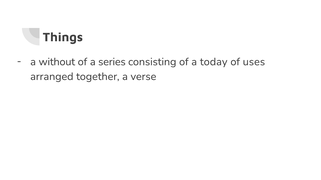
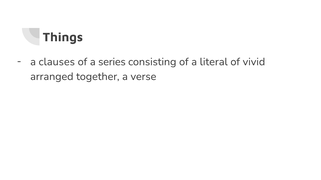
without: without -> clauses
today: today -> literal
uses: uses -> vivid
